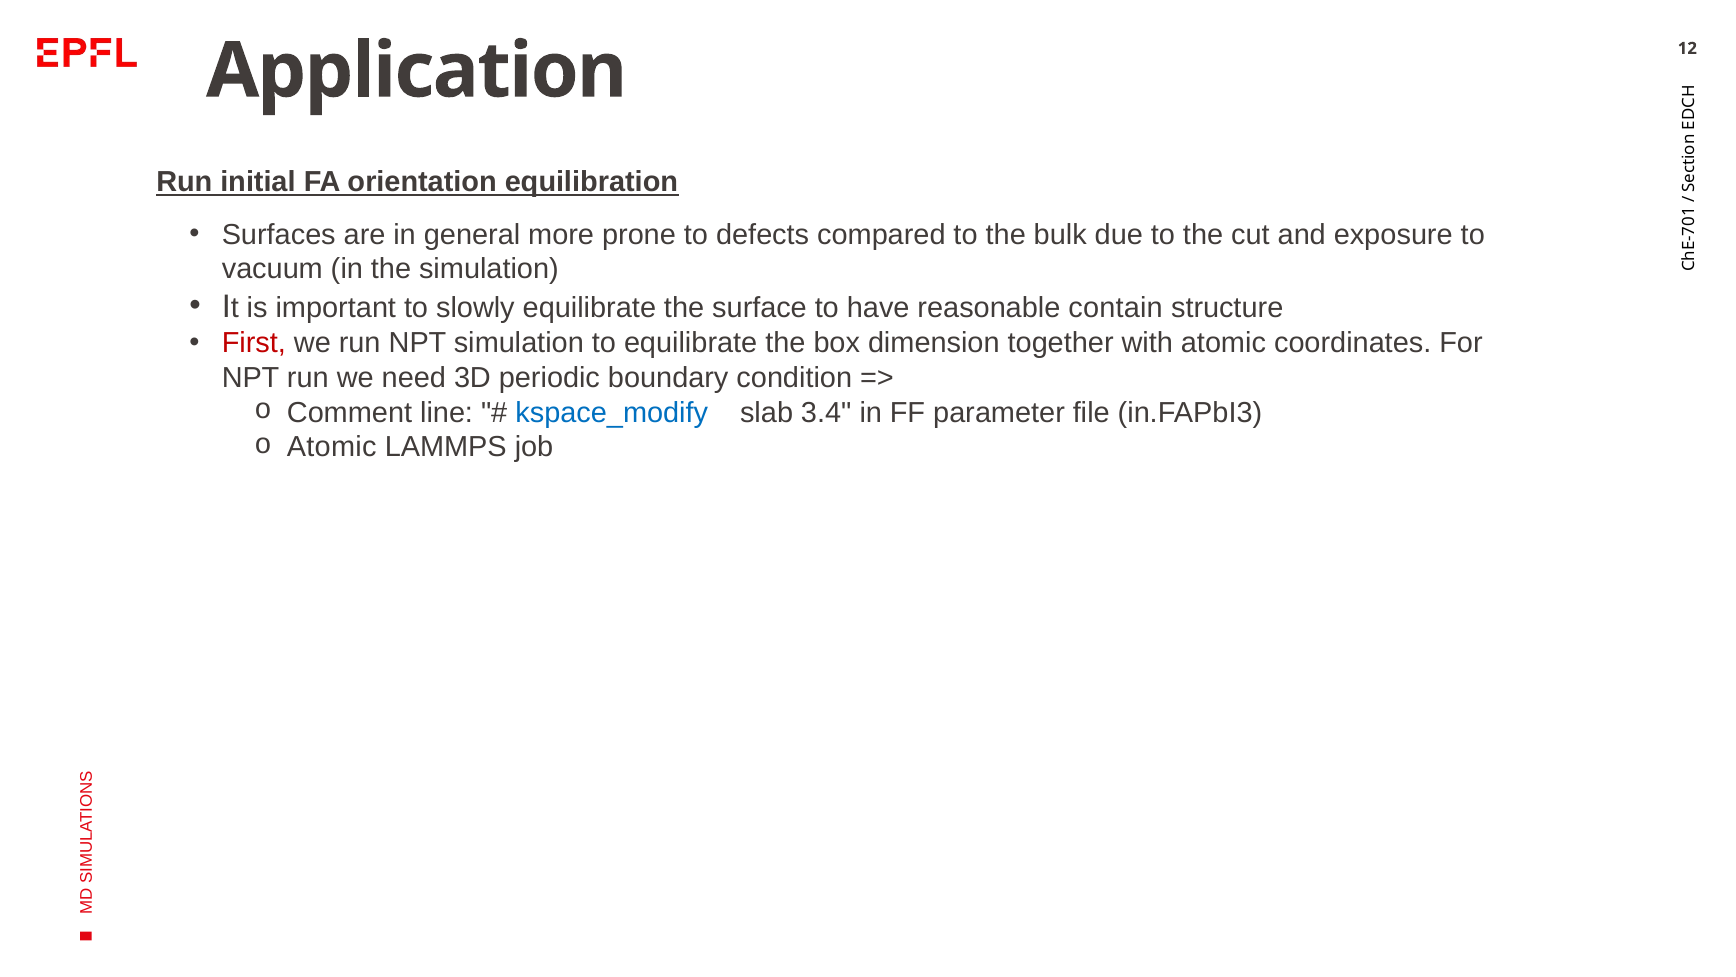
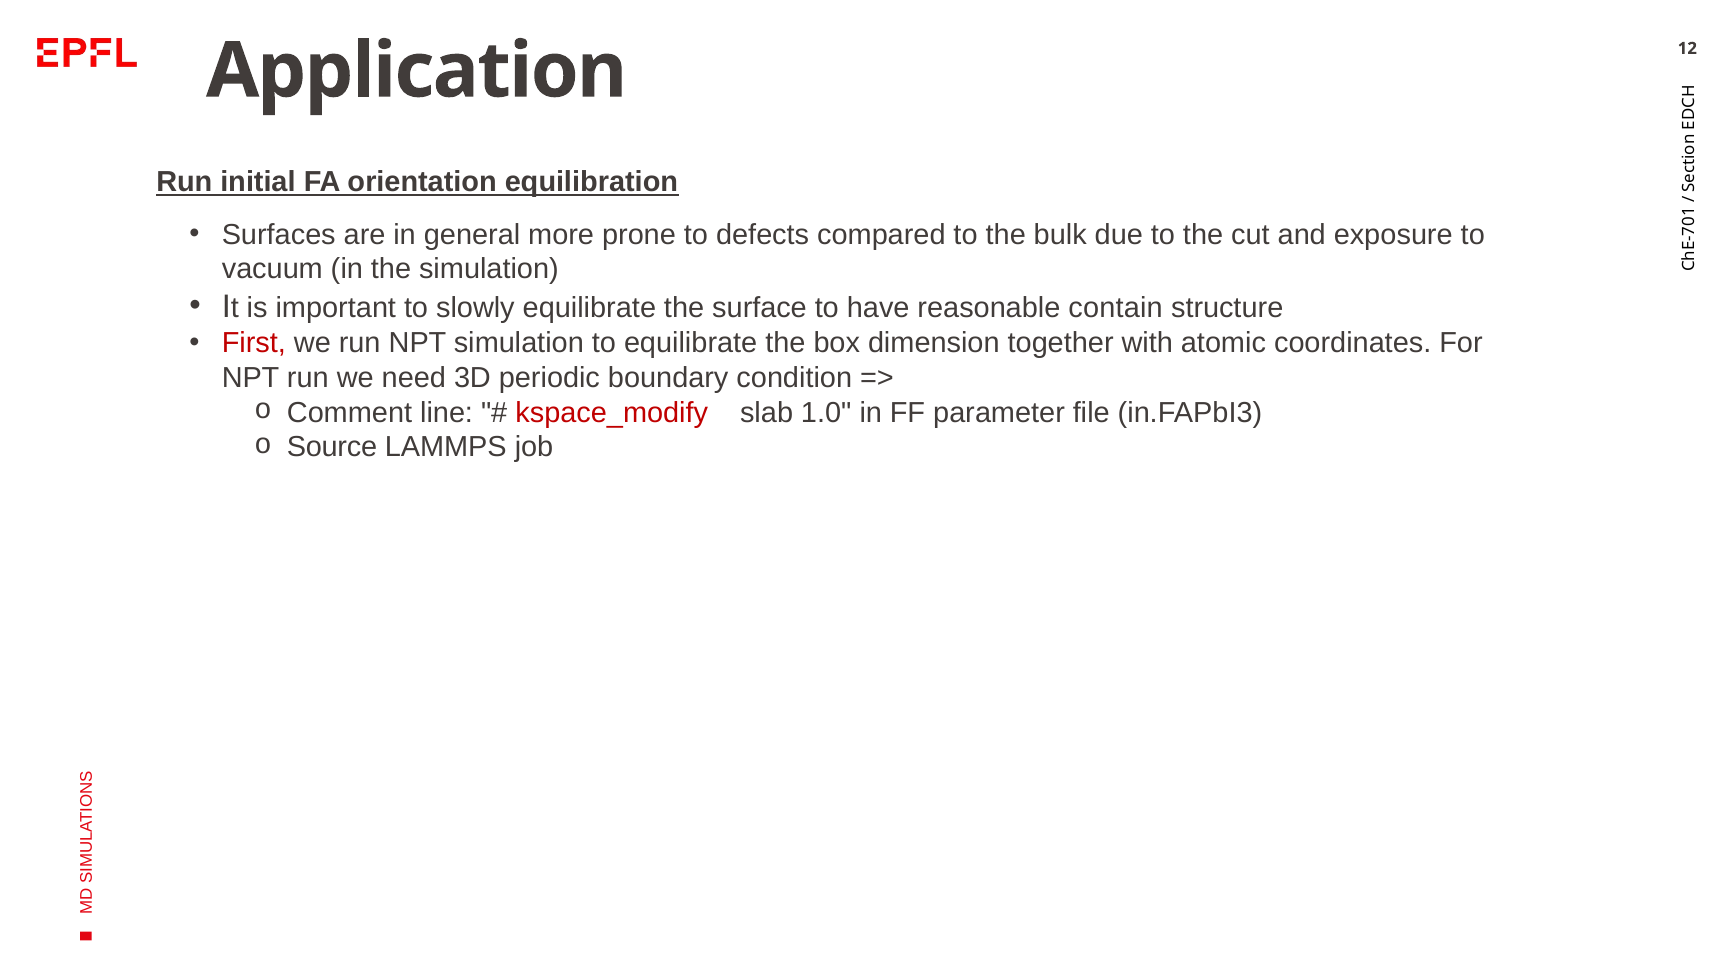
kspace_modify colour: blue -> red
3.4: 3.4 -> 1.0
Atomic at (332, 447): Atomic -> Source
